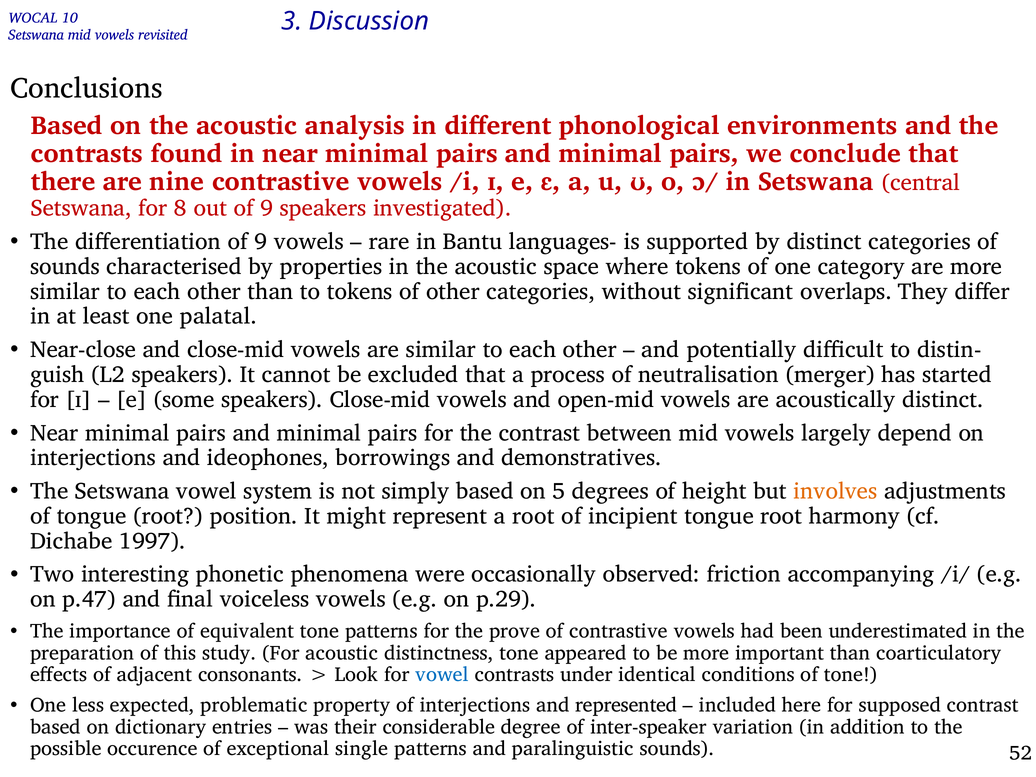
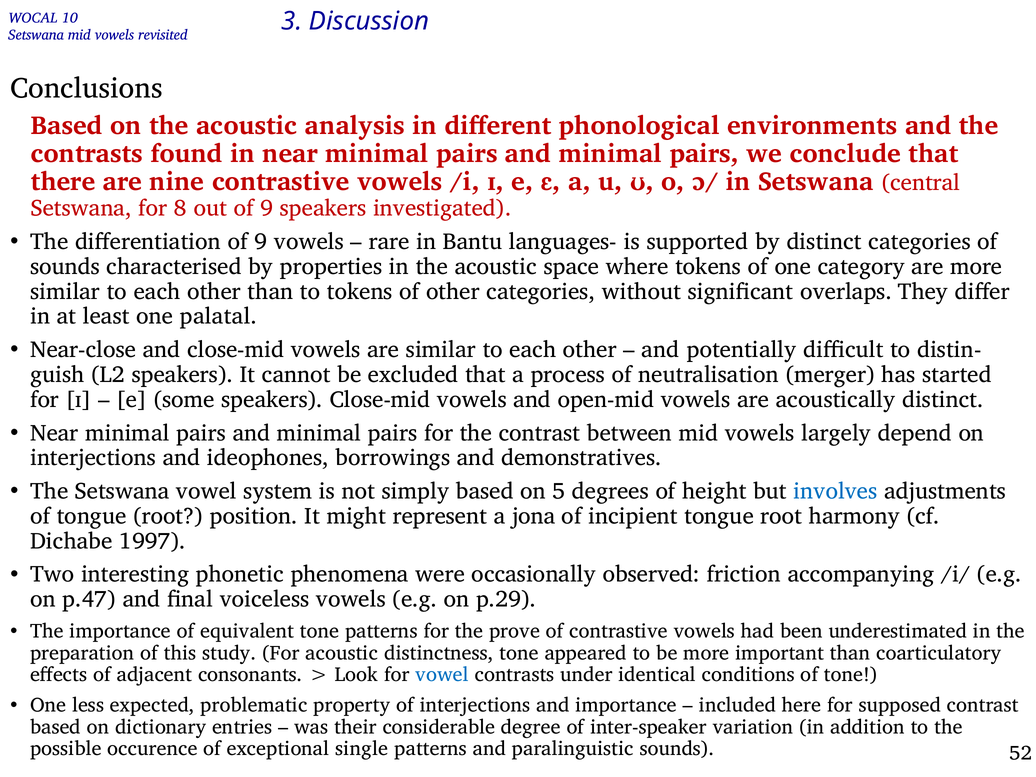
involves colour: orange -> blue
a root: root -> jona
and represented: represented -> importance
